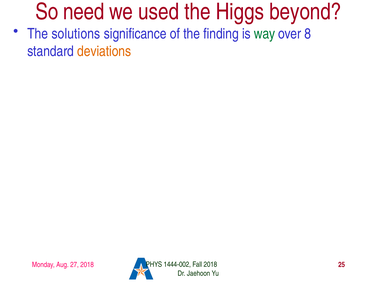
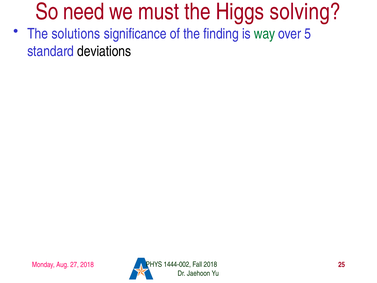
used: used -> must
beyond: beyond -> solving
8: 8 -> 5
deviations colour: orange -> black
